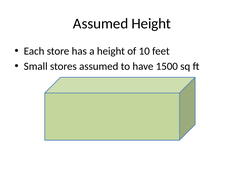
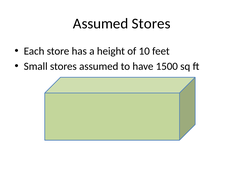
Assumed Height: Height -> Stores
